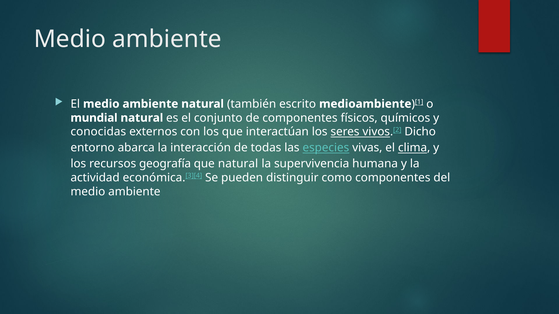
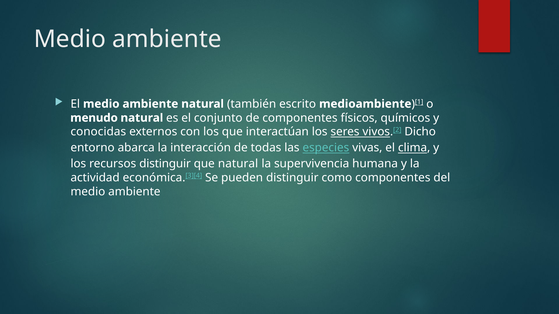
mundial: mundial -> menudo
recursos geografía: geografía -> distinguir
